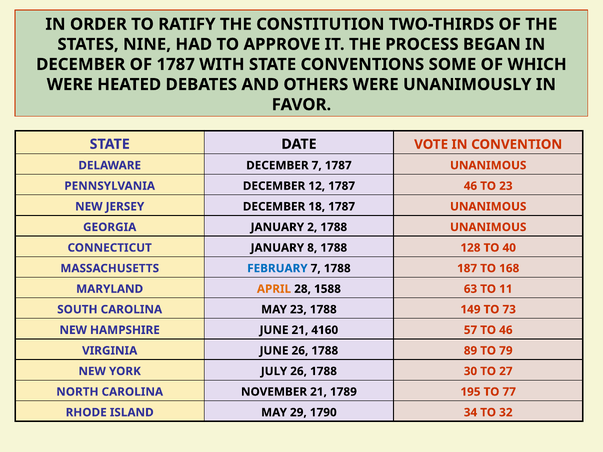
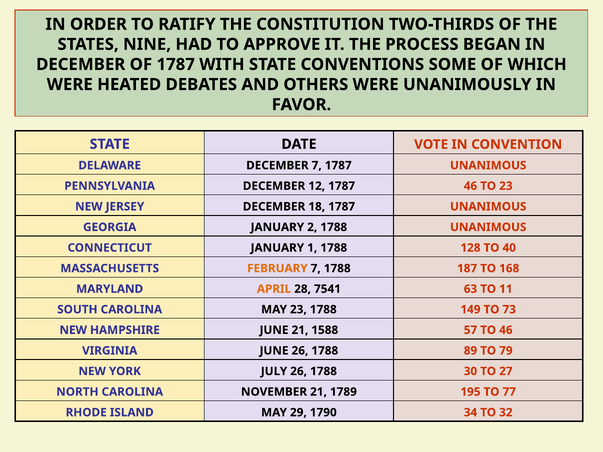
8: 8 -> 1
FEBRUARY colour: blue -> orange
1588: 1588 -> 7541
4160: 4160 -> 1588
